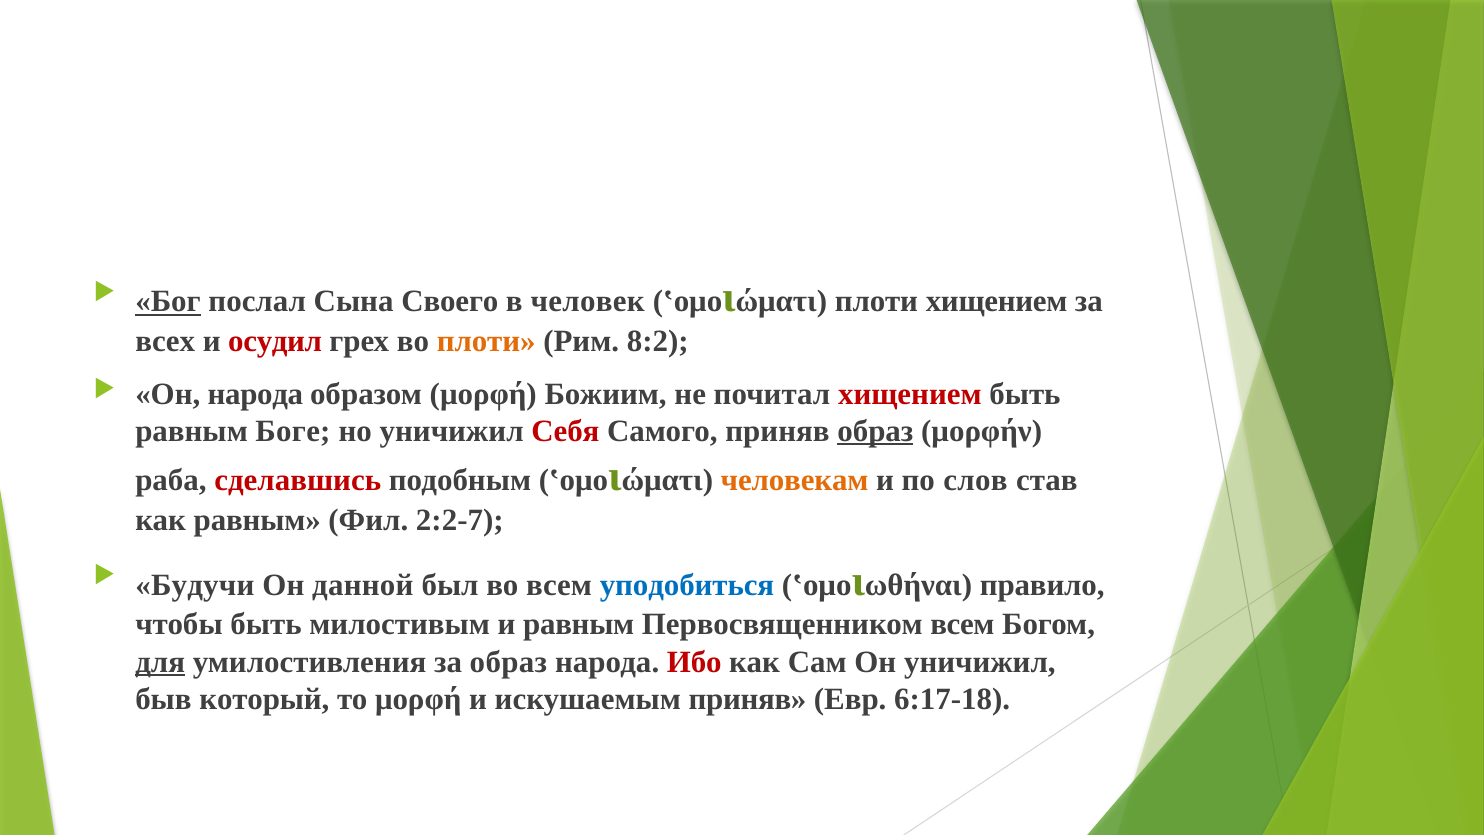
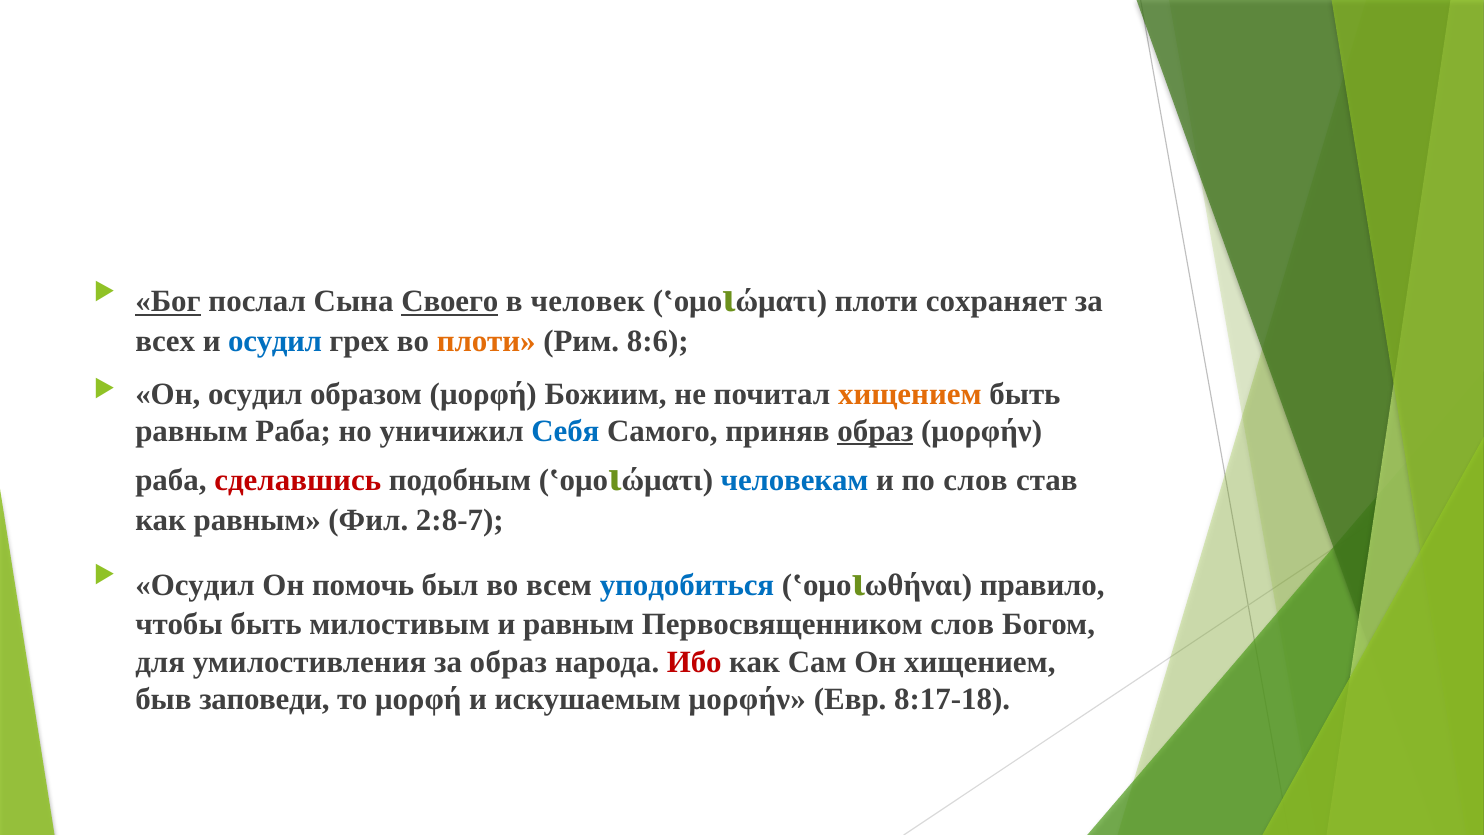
Своего underline: none -> present
плоти хищением: хищением -> сохраняет
осудил at (275, 341) colour: red -> blue
8:2: 8:2 -> 8:6
Он народа: народа -> осудил
хищением at (910, 394) colour: red -> orange
равным Боге: Боге -> Раба
Себя colour: red -> blue
человекам colour: orange -> blue
2:2-7: 2:2-7 -> 2:8-7
Будучи at (195, 585): Будучи -> Осудил
данной: данной -> помочь
Первосвященником всем: всем -> слов
для underline: present -> none
Он уничижил: уничижил -> хищением
который: который -> заповеди
искушаемым приняв: приняв -> μορφήν
6:17-18: 6:17-18 -> 8:17-18
